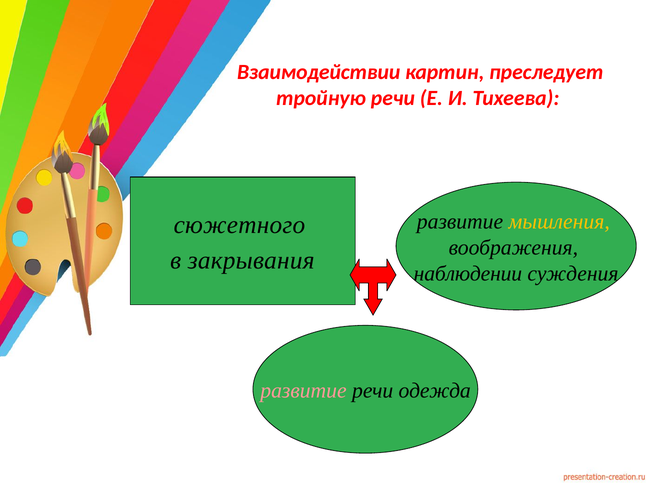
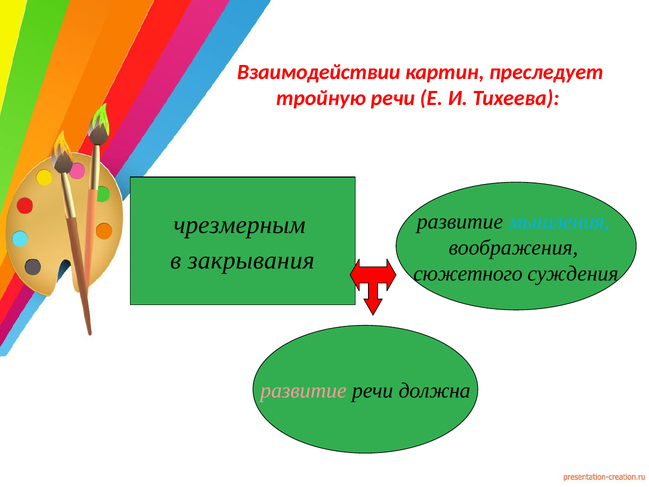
мышления colour: yellow -> light blue
сюжетного: сюжетного -> чрезмерным
наблюдении: наблюдении -> сюжетного
одежда: одежда -> должна
